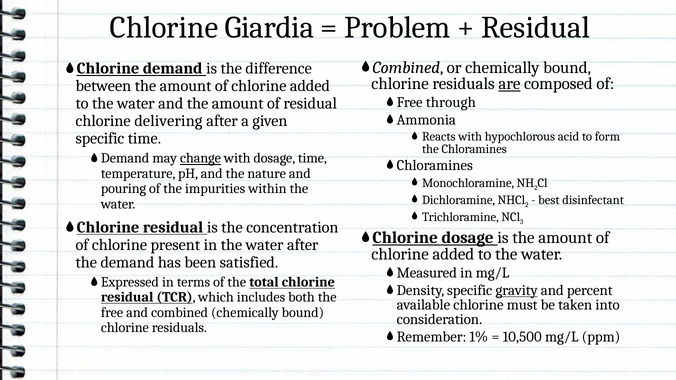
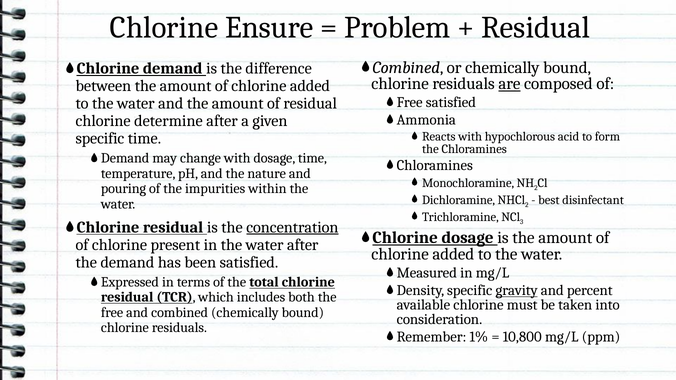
Giardia: Giardia -> Ensure
Free through: through -> satisfied
delivering: delivering -> determine
change underline: present -> none
concentration underline: none -> present
10,500: 10,500 -> 10,800
